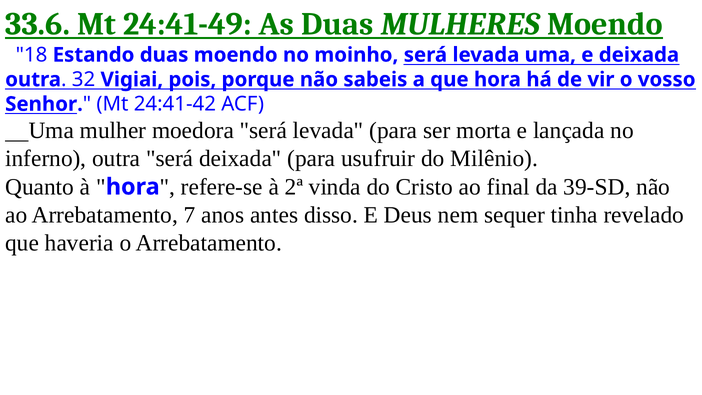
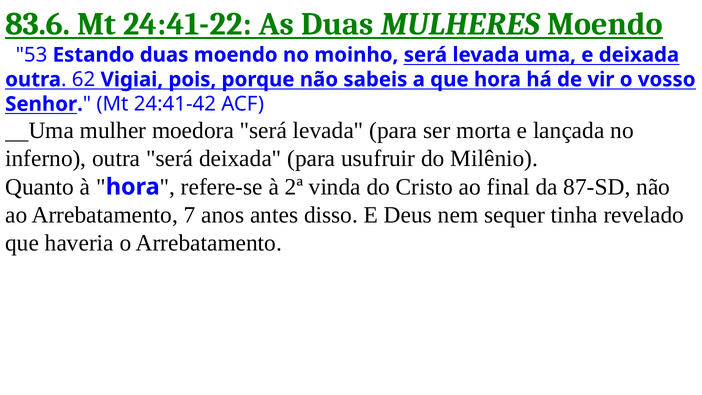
33.6: 33.6 -> 83.6
24:41-49: 24:41-49 -> 24:41-22
18: 18 -> 53
32: 32 -> 62
39-SD: 39-SD -> 87-SD
